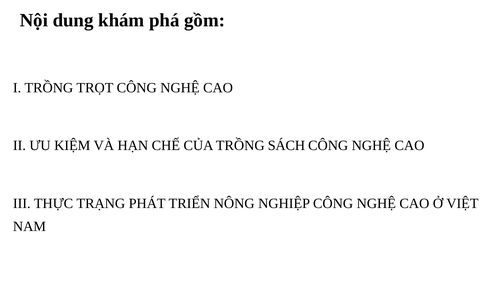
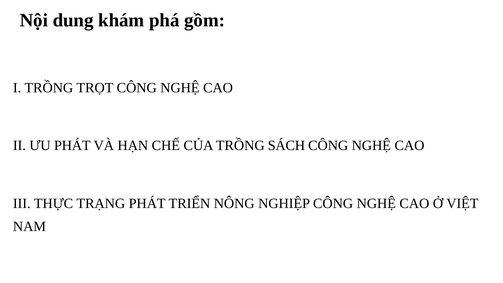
ƯU KIỆM: KIỆM -> PHÁT
